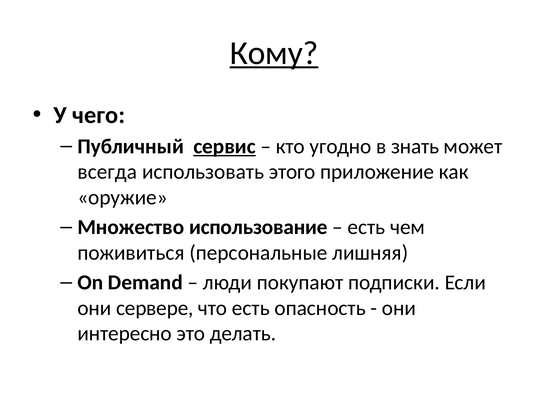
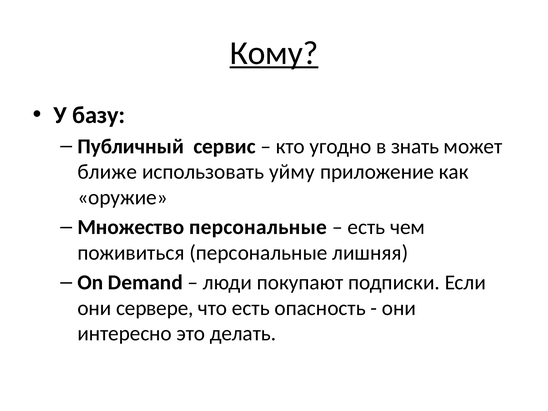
чего: чего -> базу
сервис underline: present -> none
всегда: всегда -> ближе
этого: этого -> уйму
Множество использование: использование -> персональные
